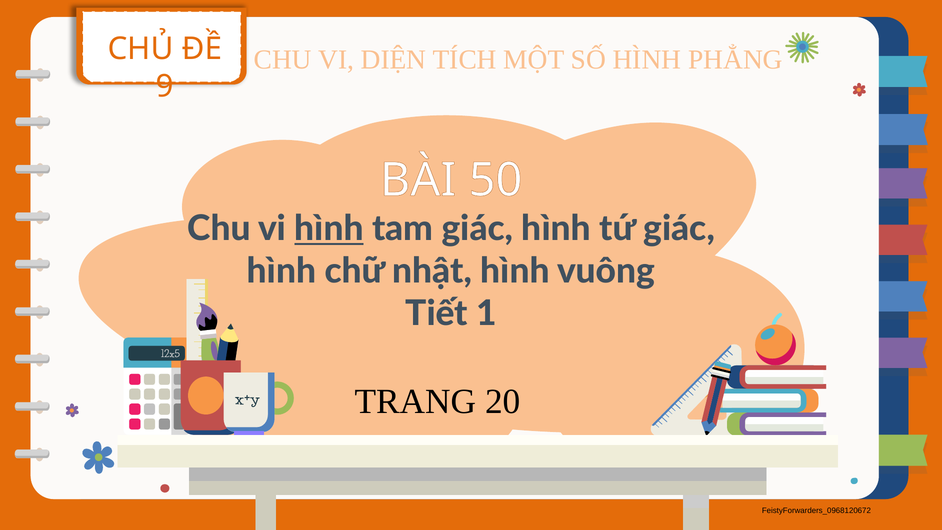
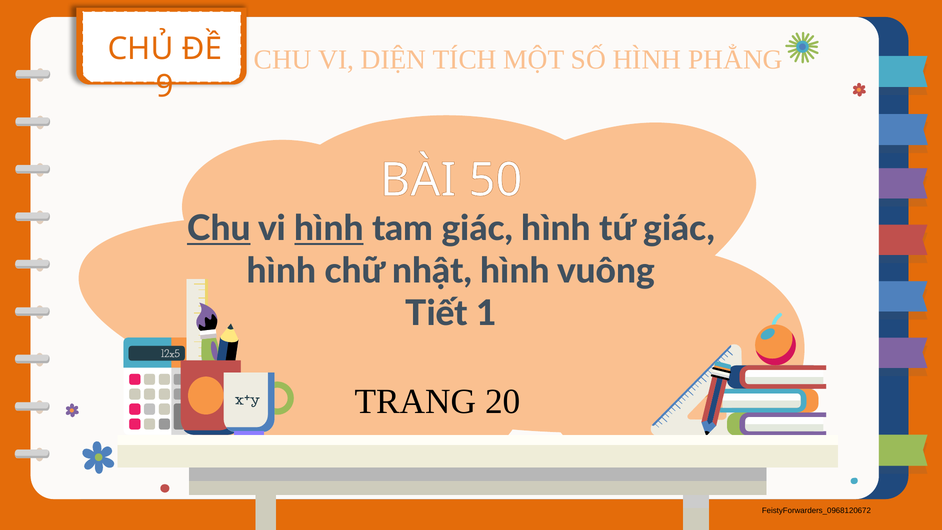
Chu at (219, 229) underline: none -> present
